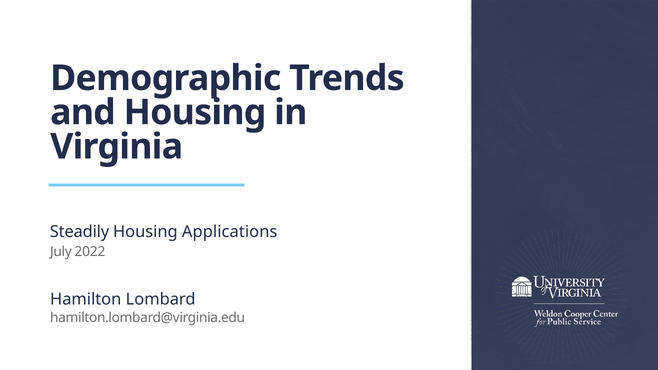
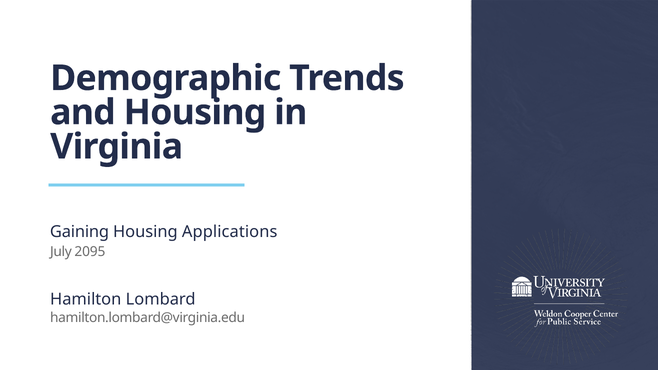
Steadily: Steadily -> Gaining
2022: 2022 -> 2095
